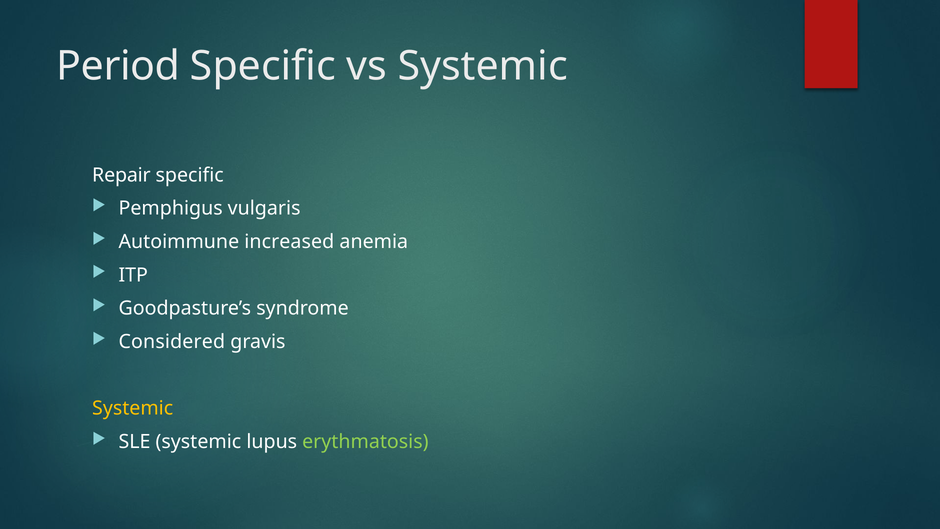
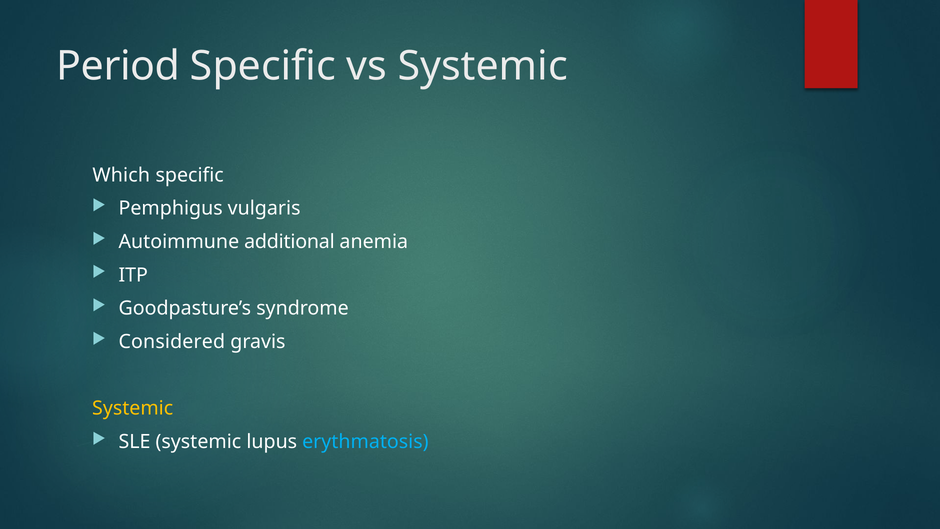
Repair: Repair -> Which
increased: increased -> additional
erythmatosis colour: light green -> light blue
